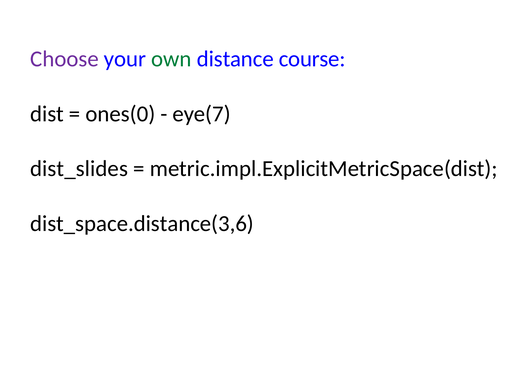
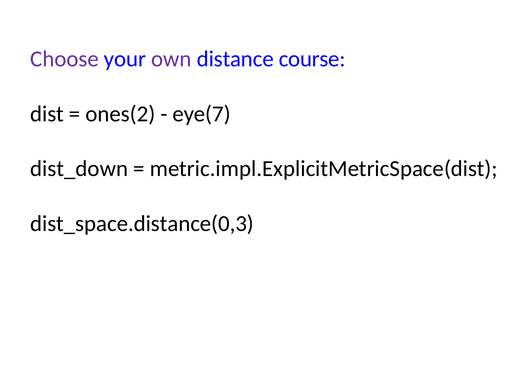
own colour: green -> purple
ones(0: ones(0 -> ones(2
dist_slides: dist_slides -> dist_down
dist_space.distance(3,6: dist_space.distance(3,6 -> dist_space.distance(0,3
